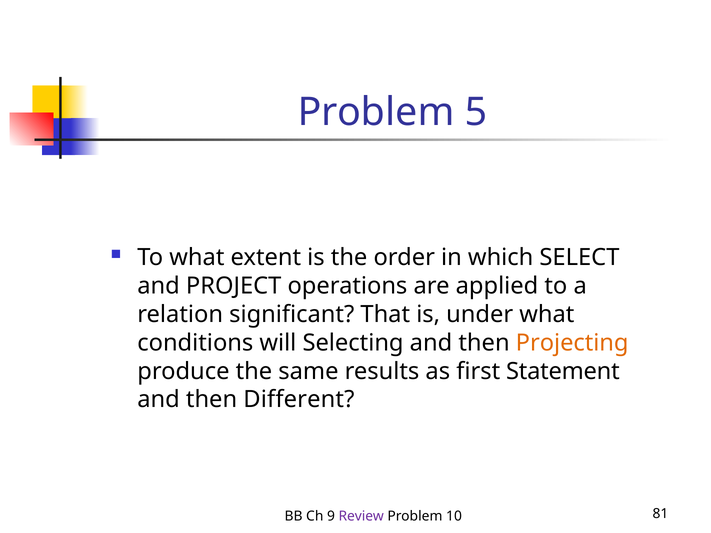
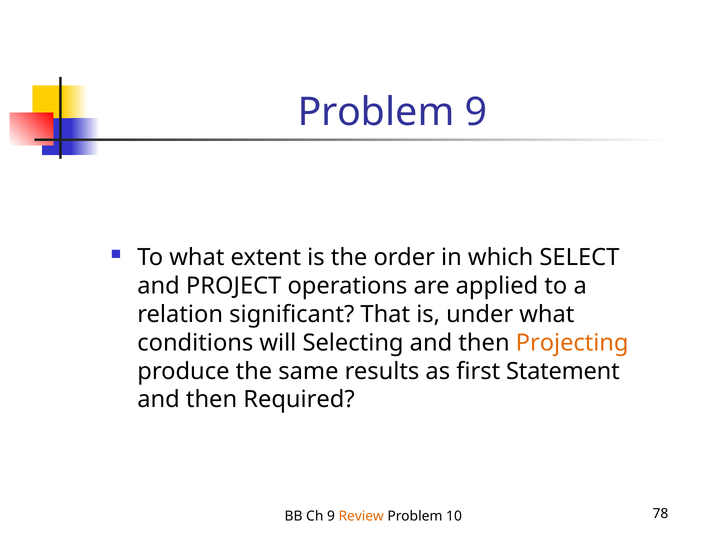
Problem 5: 5 -> 9
Different: Different -> Required
Review colour: purple -> orange
81: 81 -> 78
